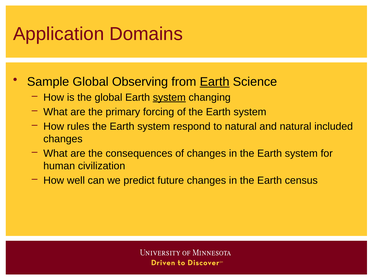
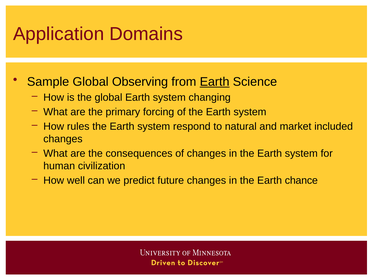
system at (169, 97) underline: present -> none
and natural: natural -> market
census: census -> chance
